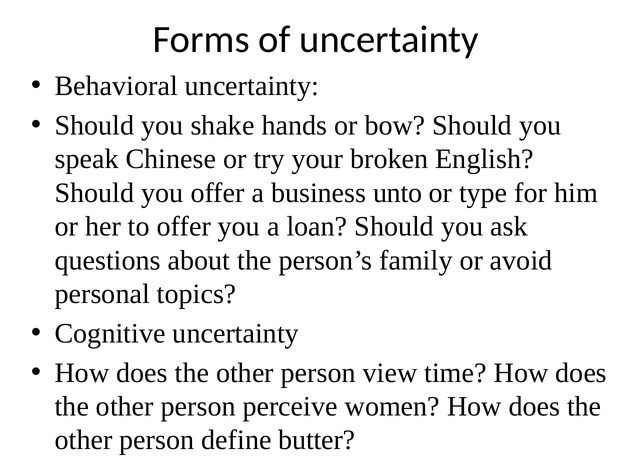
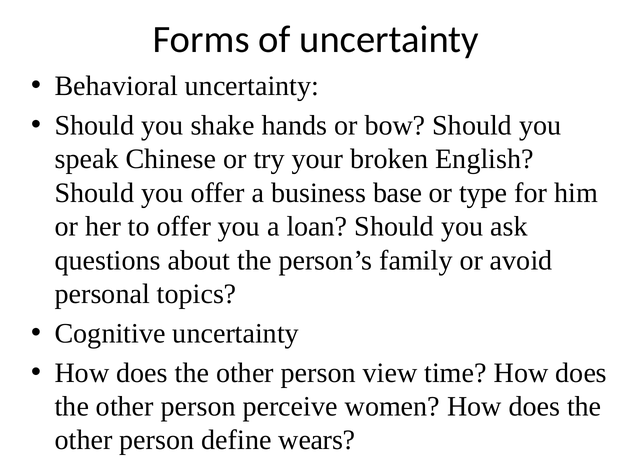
unto: unto -> base
butter: butter -> wears
